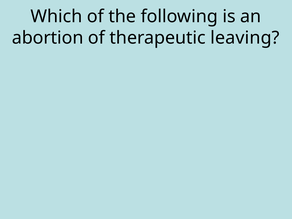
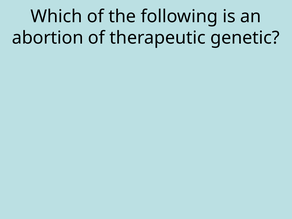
leaving: leaving -> genetic
